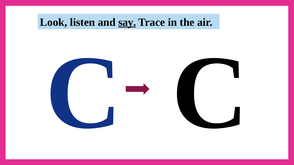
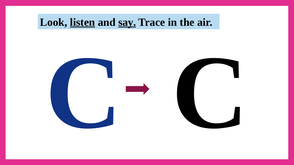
listen underline: none -> present
